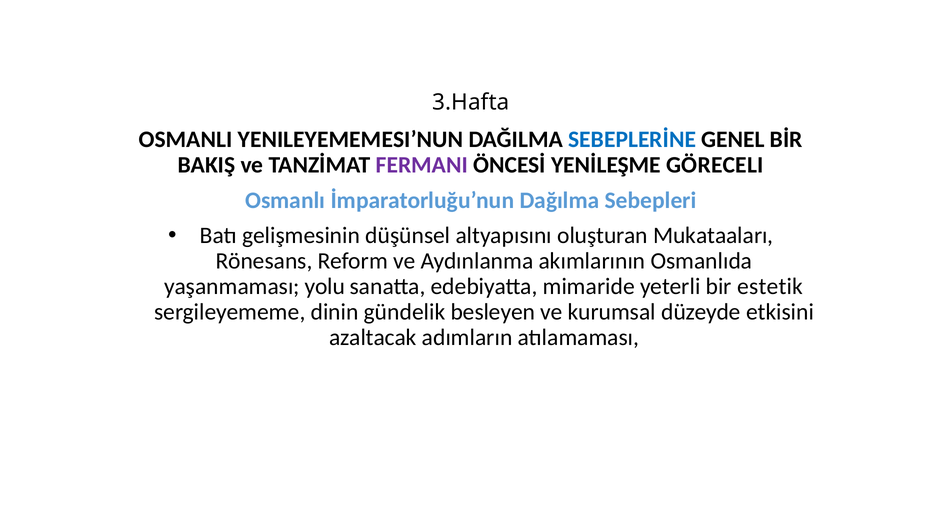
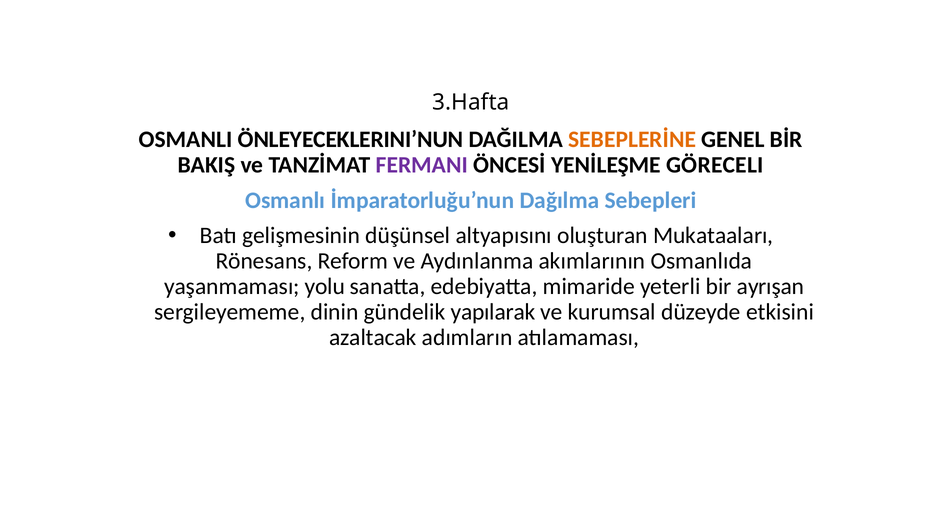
YENILEYEMEMESI’NUN: YENILEYEMEMESI’NUN -> ÖNLEYECEKLERINI’NUN
SEBEPLERİNE colour: blue -> orange
estetik: estetik -> ayrışan
besleyen: besleyen -> yapılarak
